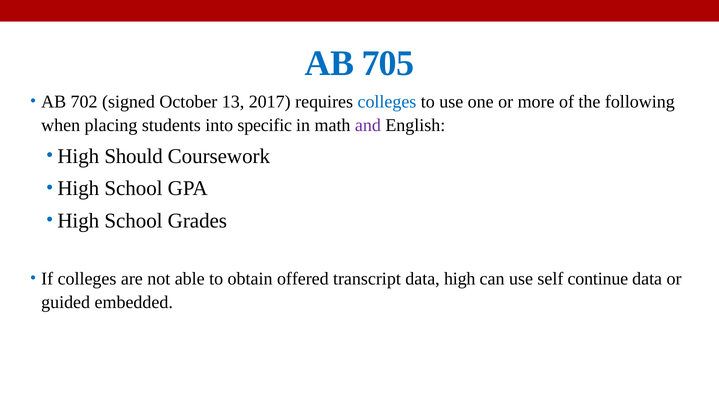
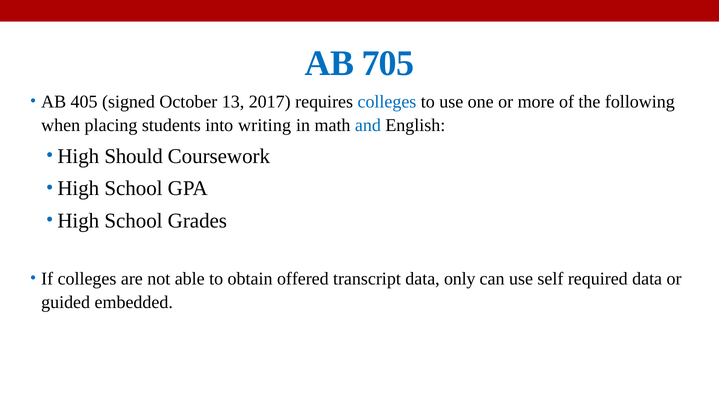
702: 702 -> 405
specific: specific -> writing
and colour: purple -> blue
data high: high -> only
continue: continue -> required
